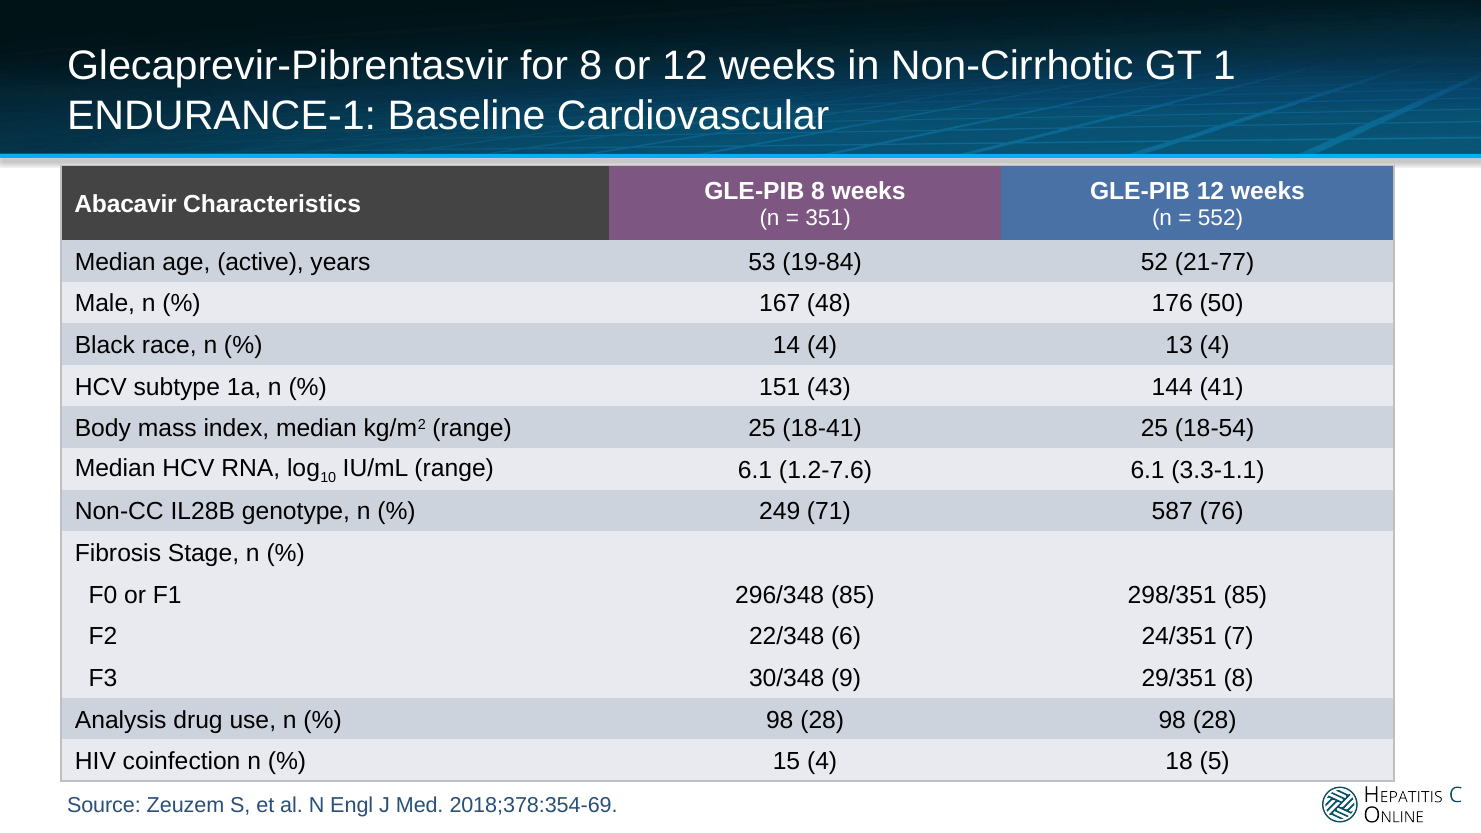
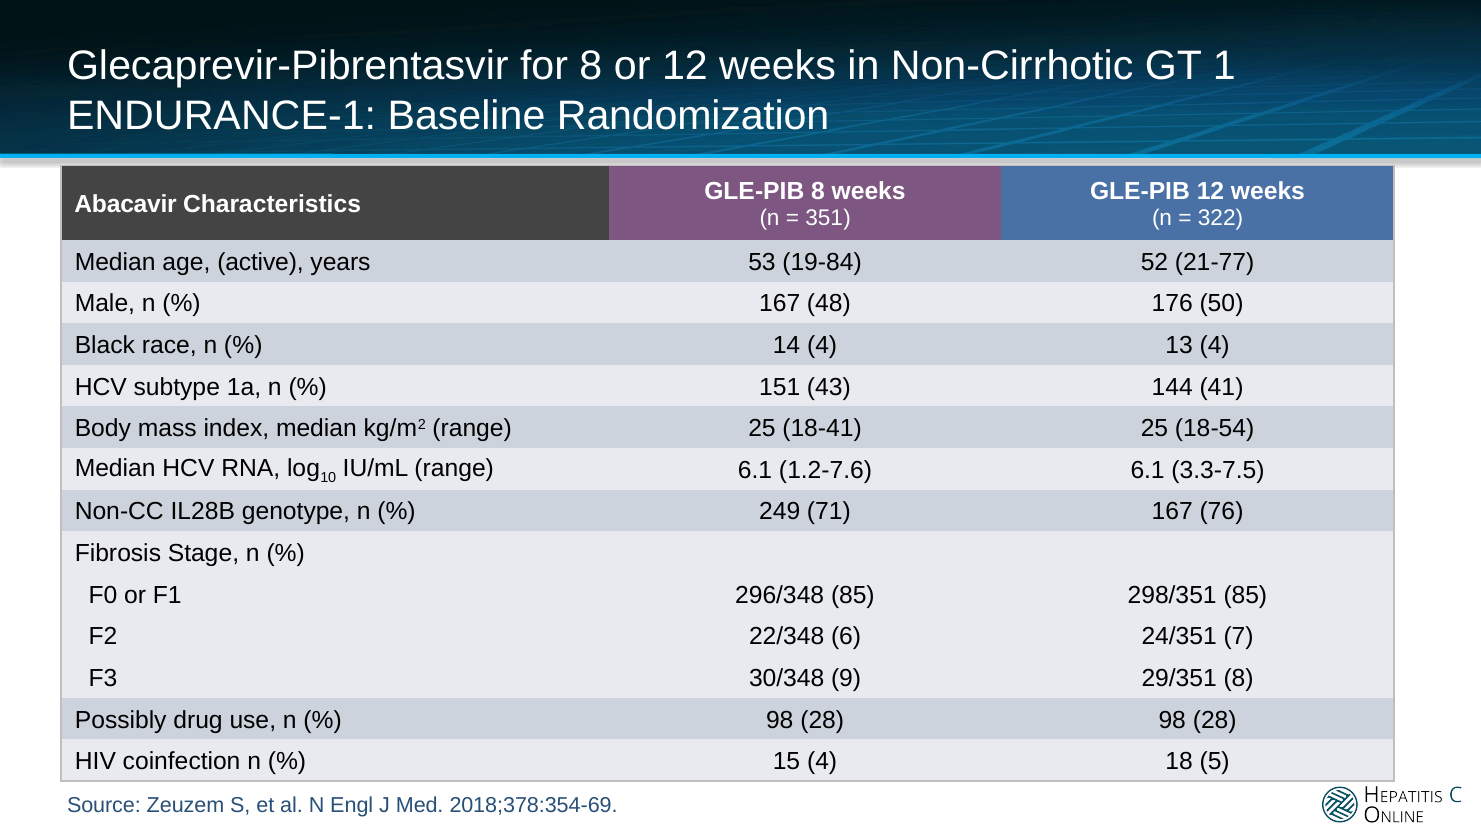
Cardiovascular: Cardiovascular -> Randomization
552: 552 -> 322
3.3-1.1: 3.3-1.1 -> 3.3-7.5
71 587: 587 -> 167
Analysis: Analysis -> Possibly
